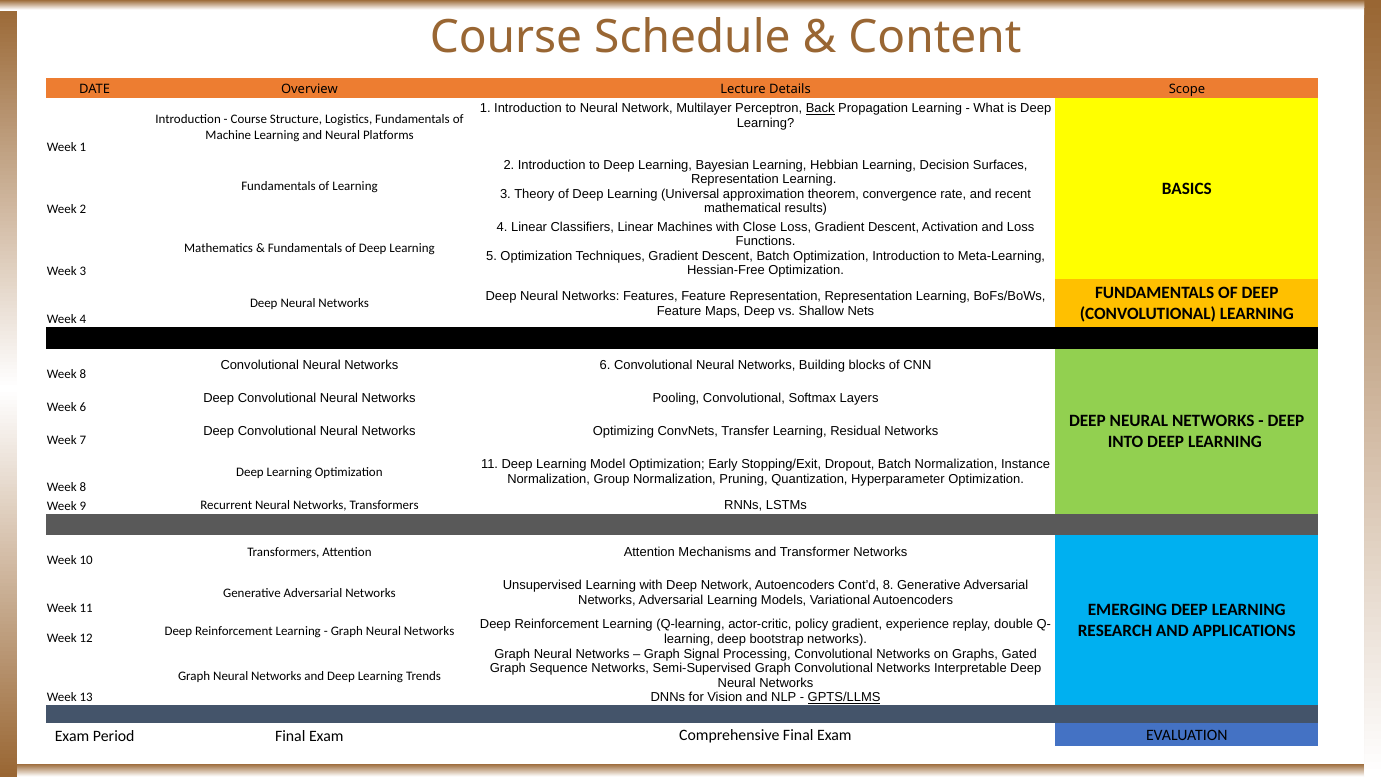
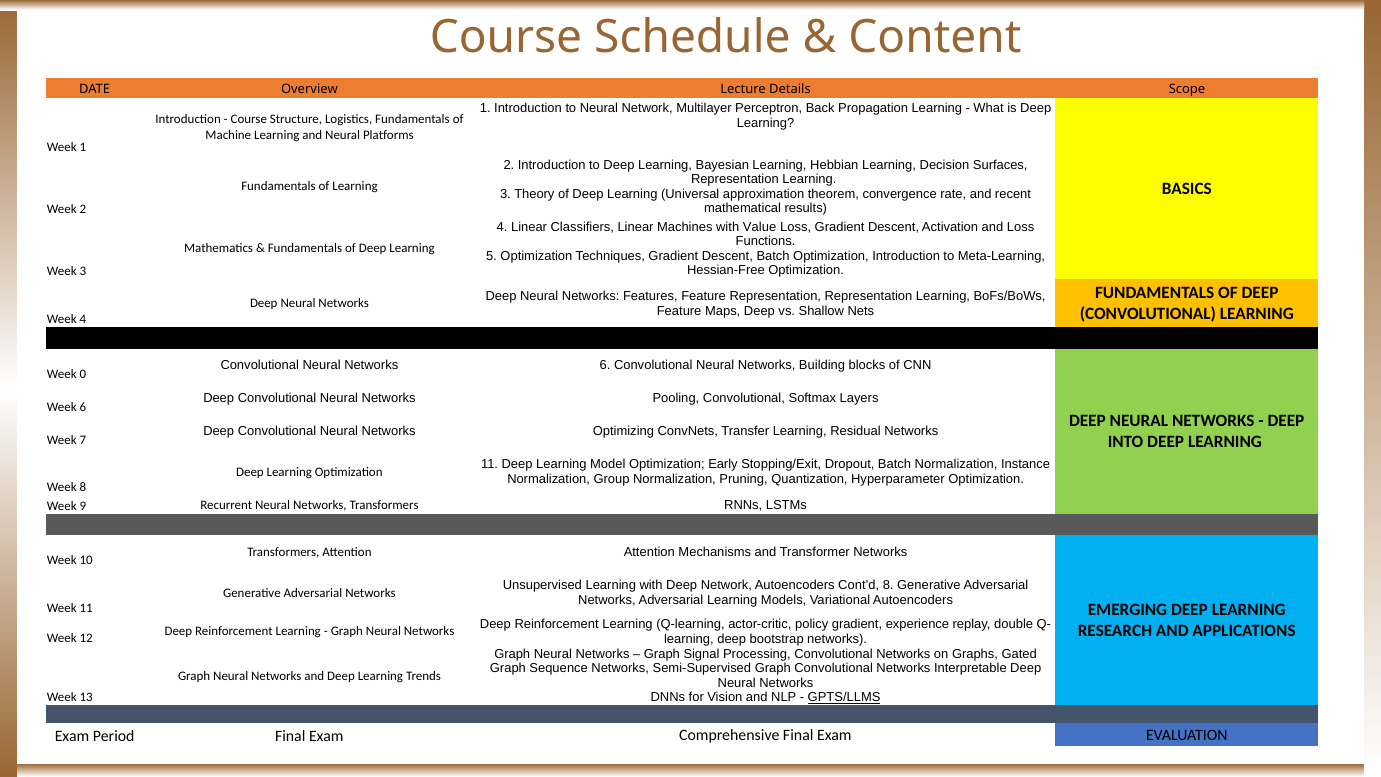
Back underline: present -> none
Close: Close -> Value
8 at (83, 374): 8 -> 0
